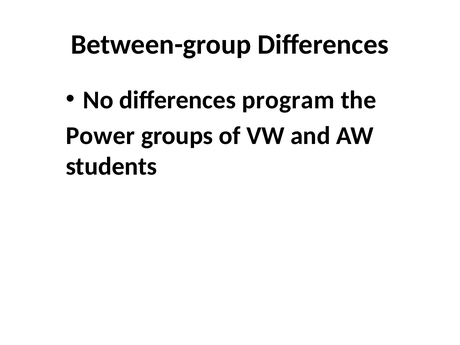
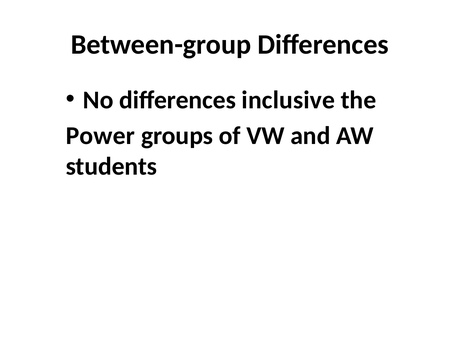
program: program -> inclusive
